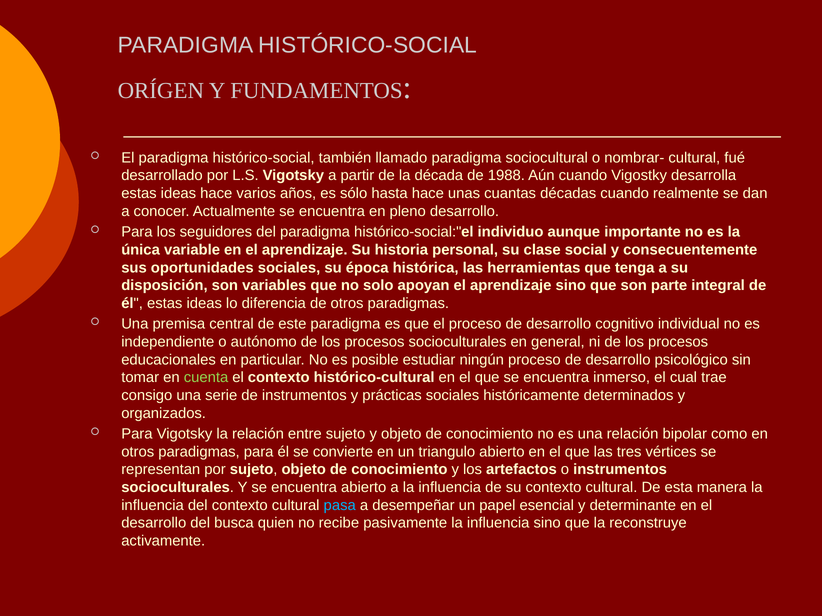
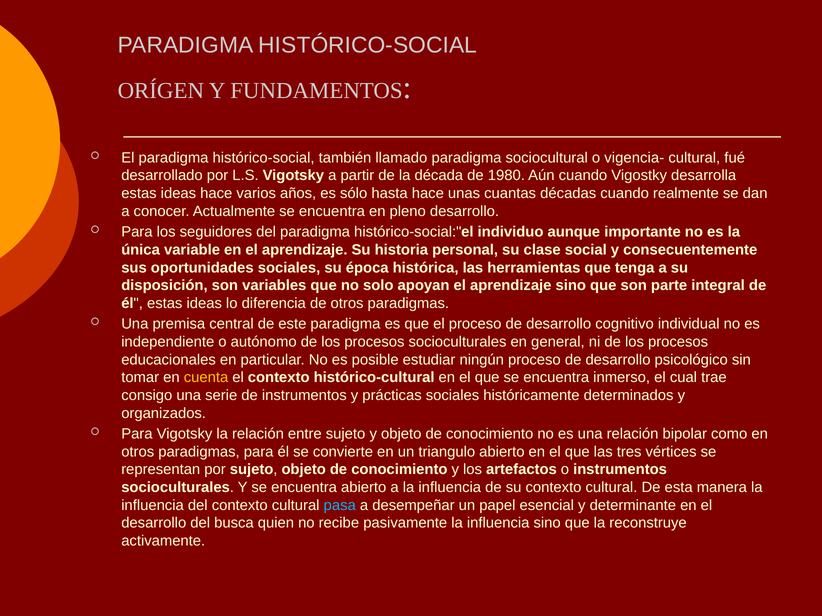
nombrar-: nombrar- -> vigencia-
1988: 1988 -> 1980
cuenta colour: light green -> yellow
